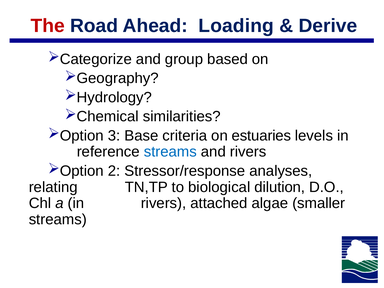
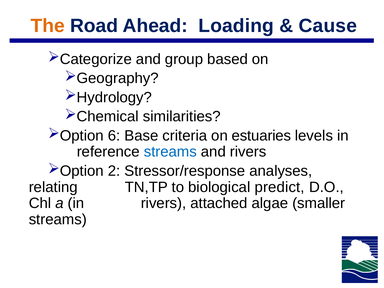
The colour: red -> orange
Derive: Derive -> Cause
3: 3 -> 6
dilution: dilution -> predict
